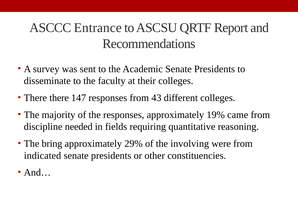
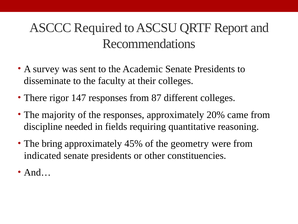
Entrance: Entrance -> Required
There there: there -> rigor
43: 43 -> 87
19%: 19% -> 20%
29%: 29% -> 45%
involving: involving -> geometry
